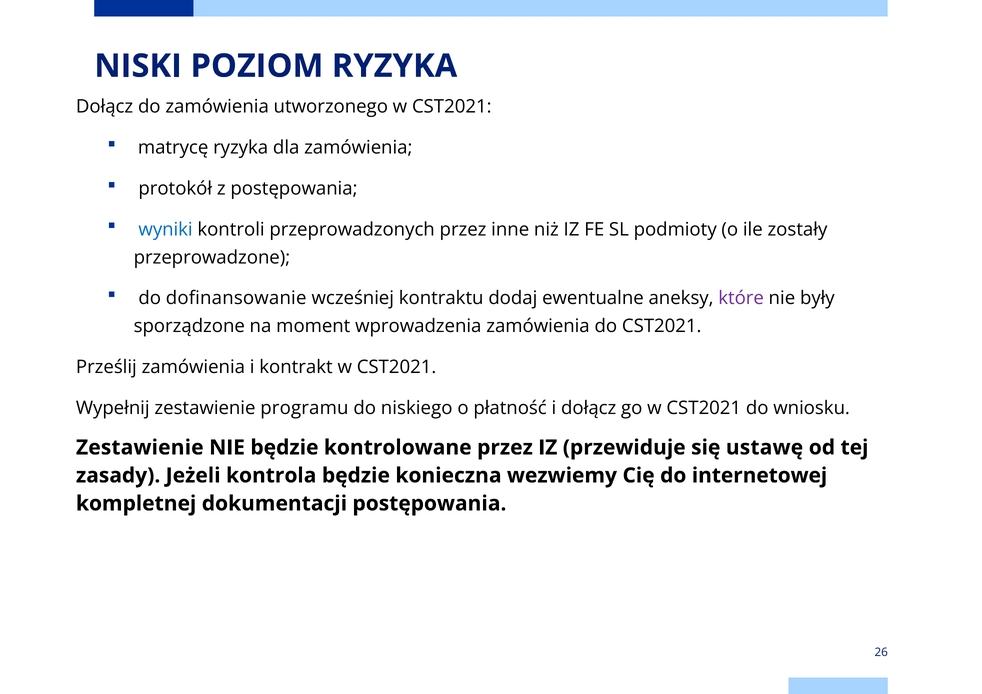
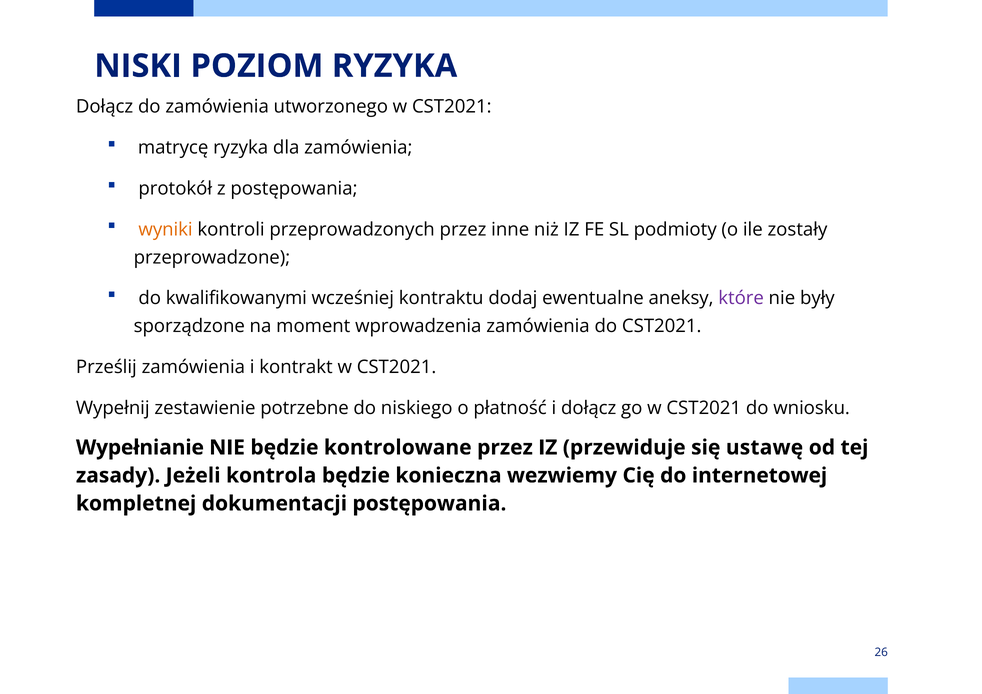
wyniki colour: blue -> orange
dofinansowanie: dofinansowanie -> kwalifikowanymi
programu: programu -> potrzebne
Zestawienie at (140, 448): Zestawienie -> Wypełnianie
